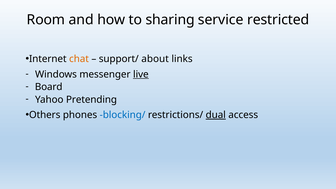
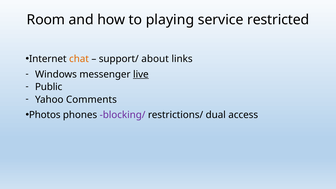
sharing: sharing -> playing
Board: Board -> Public
Pretending: Pretending -> Comments
Others: Others -> Photos
blocking/ colour: blue -> purple
dual underline: present -> none
